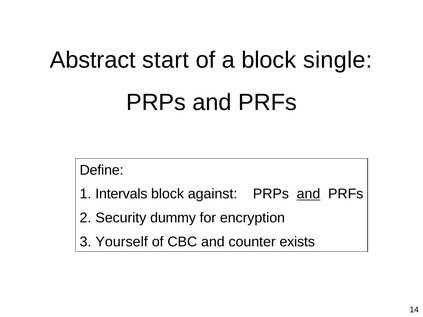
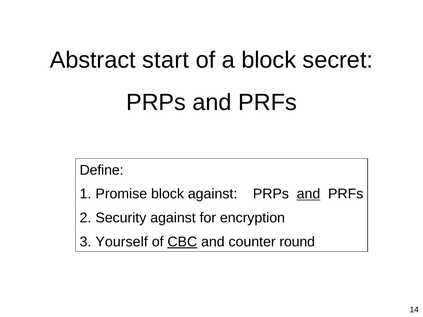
single: single -> secret
Intervals: Intervals -> Promise
Security dummy: dummy -> against
CBC underline: none -> present
exists: exists -> round
